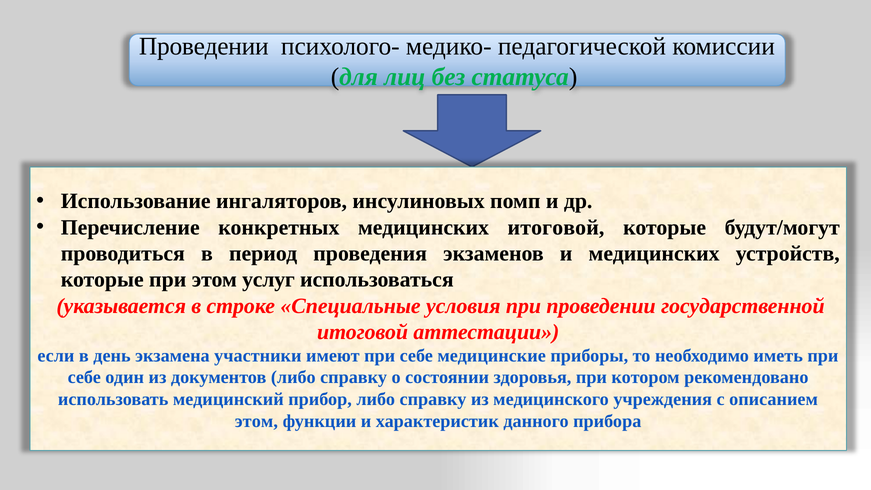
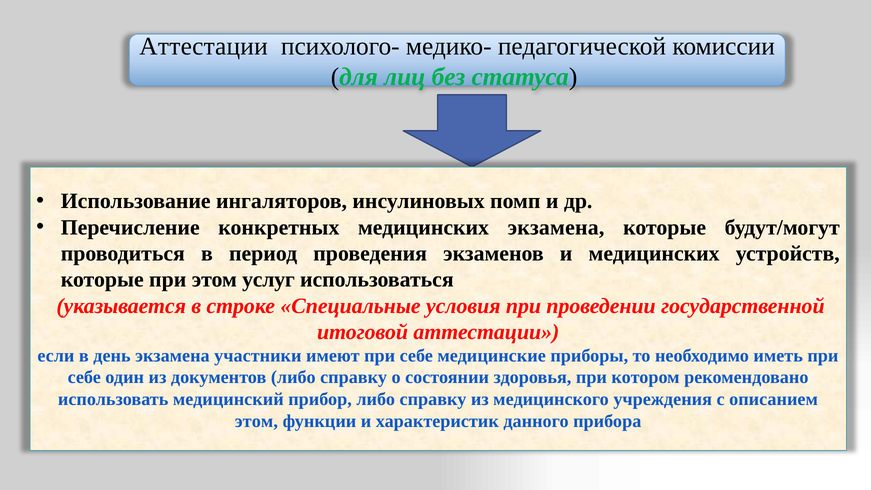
Проведении at (204, 46): Проведении -> Аттестации
медицинских итоговой: итоговой -> экзамена
